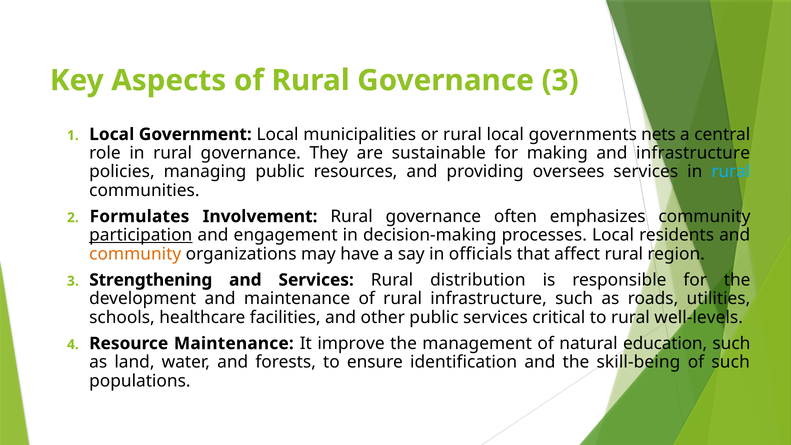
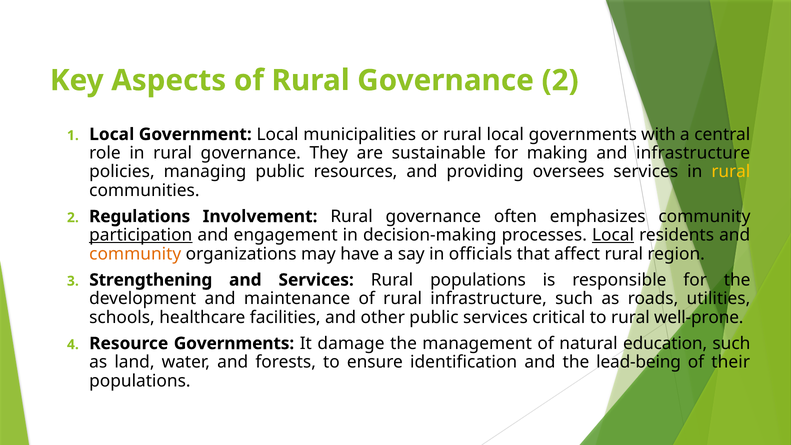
Governance 3: 3 -> 2
nets: nets -> with
rural at (731, 172) colour: light blue -> yellow
Formulates: Formulates -> Regulations
Local at (613, 235) underline: none -> present
Rural distribution: distribution -> populations
well-levels: well-levels -> well-prone
Resource Maintenance: Maintenance -> Governments
improve: improve -> damage
skill-being: skill-being -> lead-being
of such: such -> their
